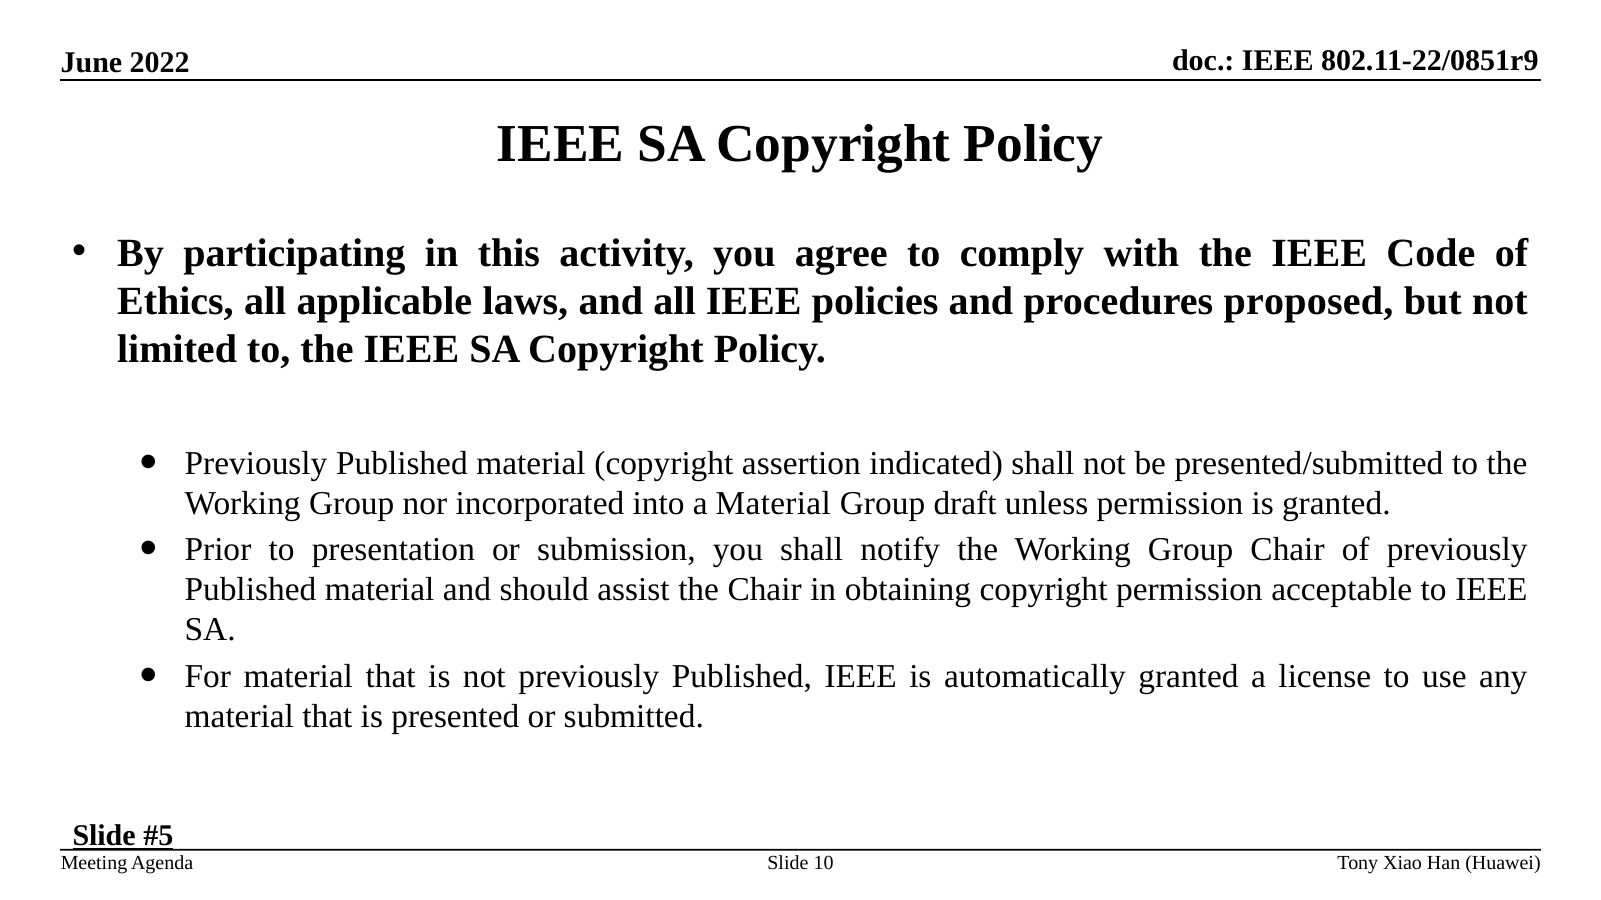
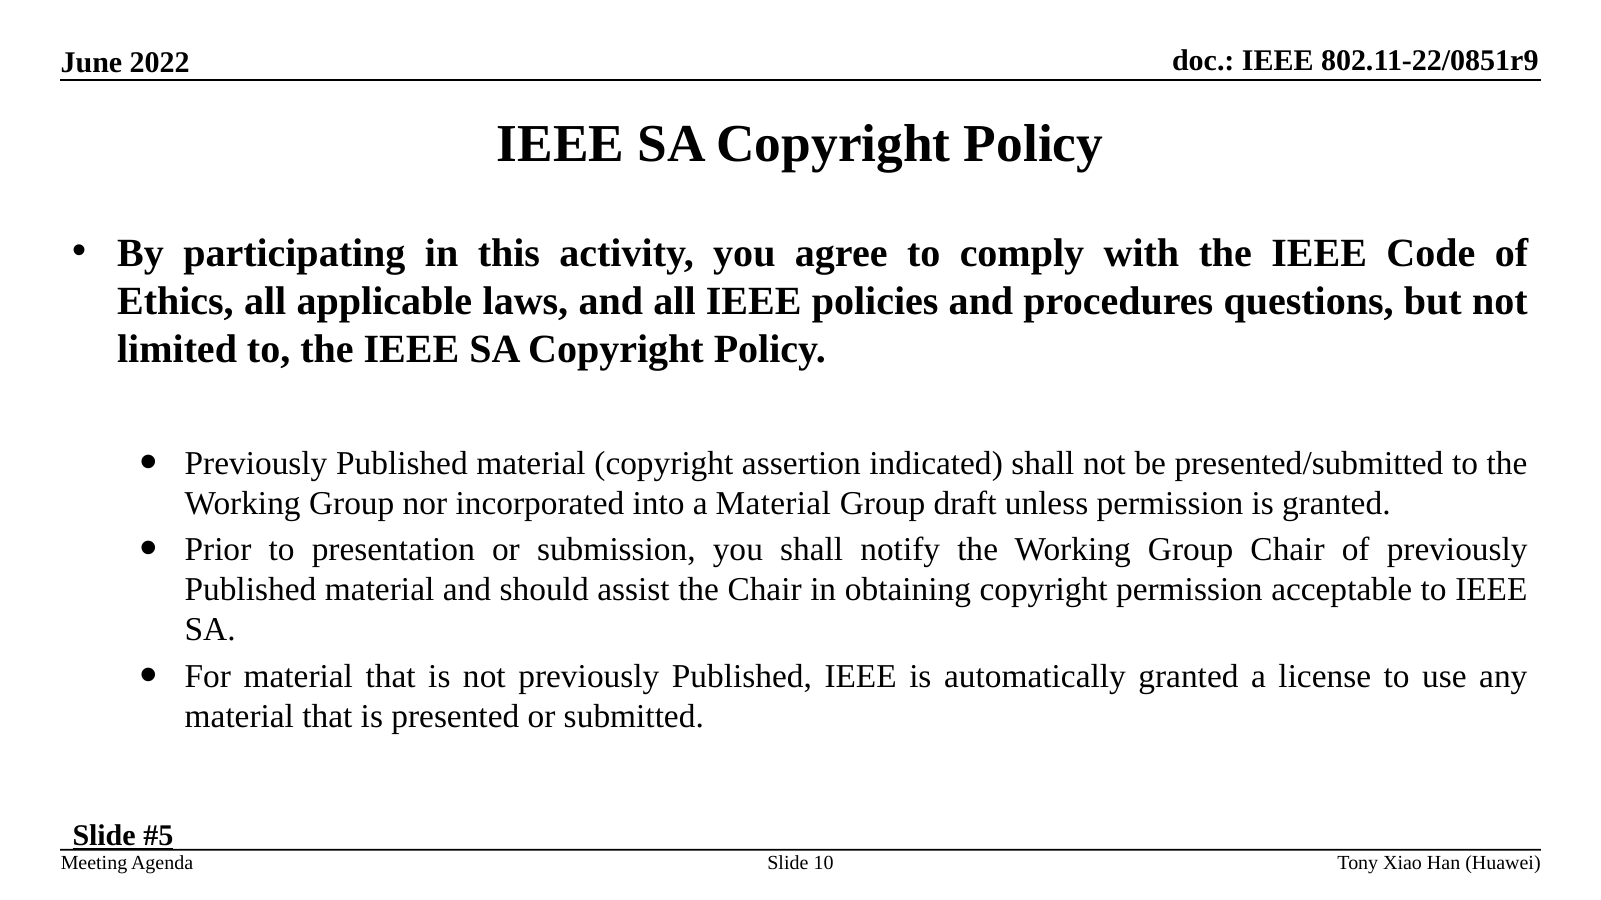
proposed: proposed -> questions
